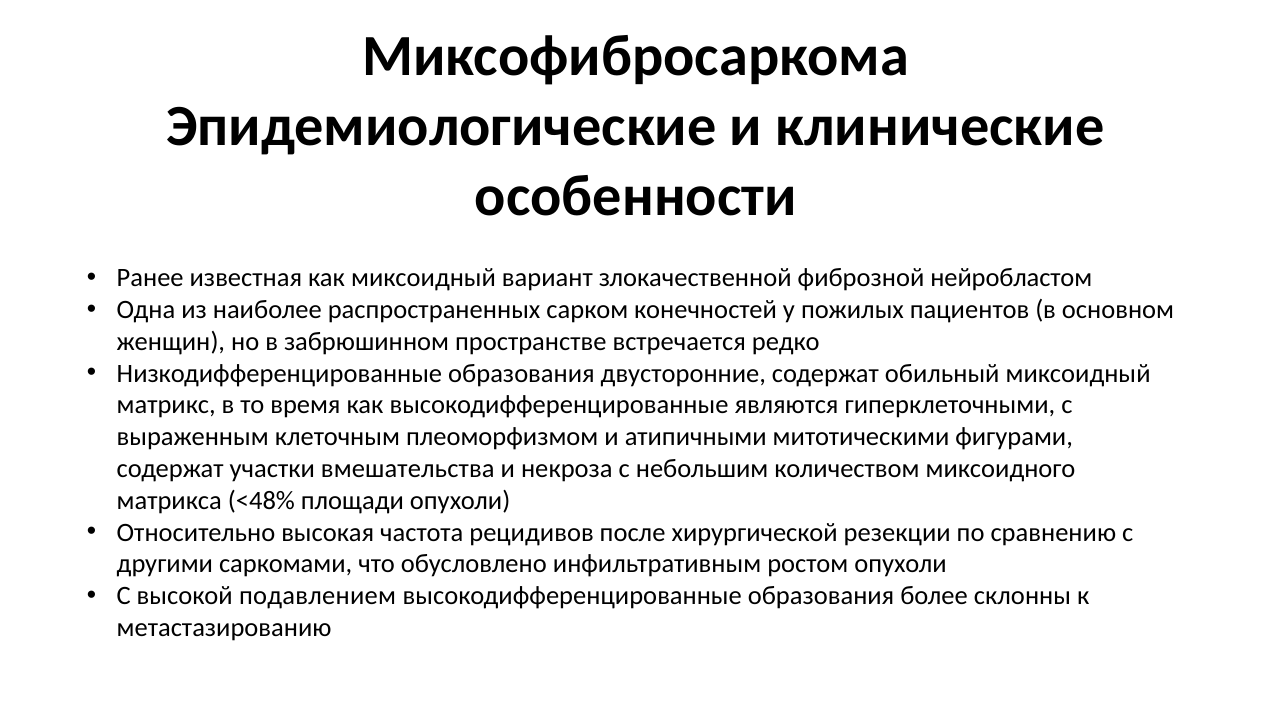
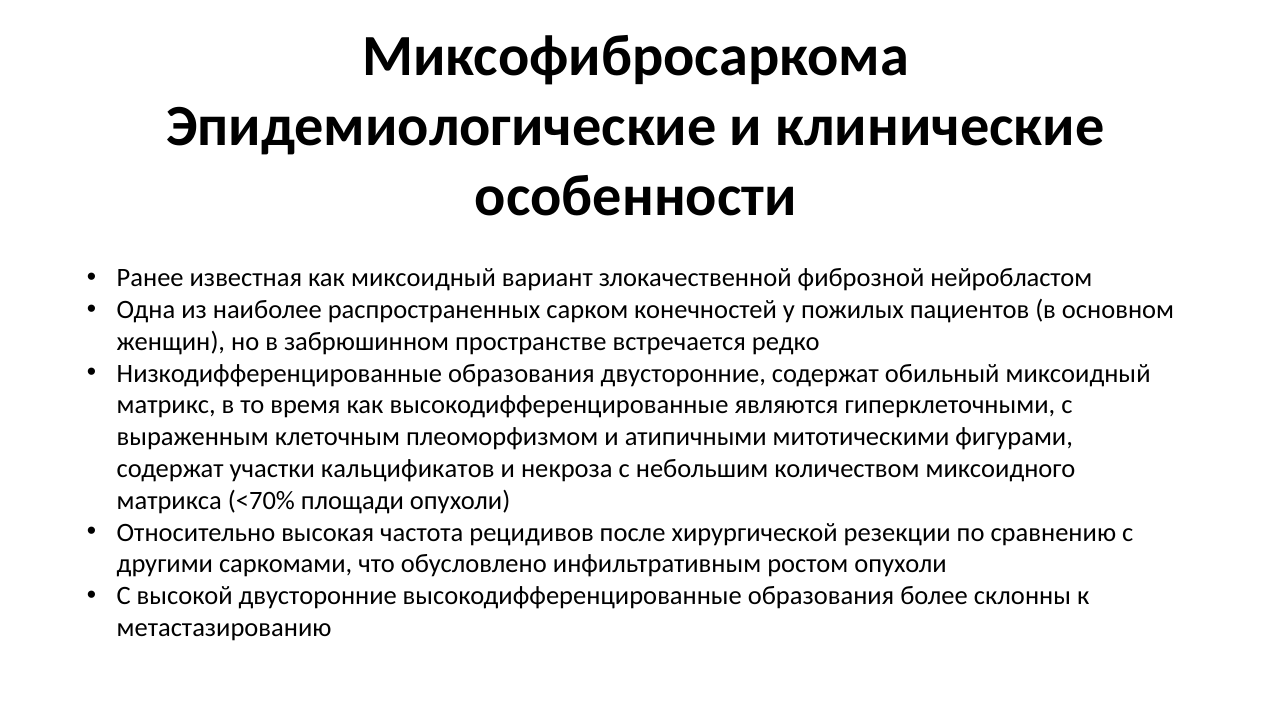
вмешательства: вмешательства -> кальцификатов
<48%: <48% -> <70%
высокой подавлением: подавлением -> двусторонние
